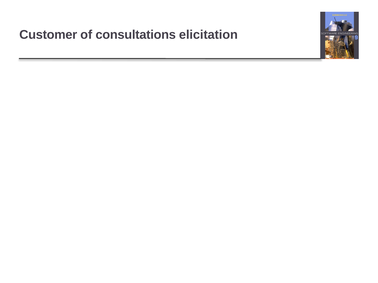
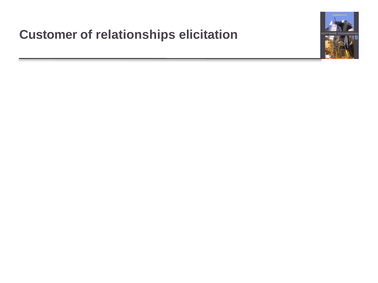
consultations: consultations -> relationships
